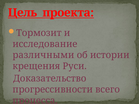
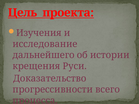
Тормозит: Тормозит -> Изучения
различными: различными -> дальнейшего
